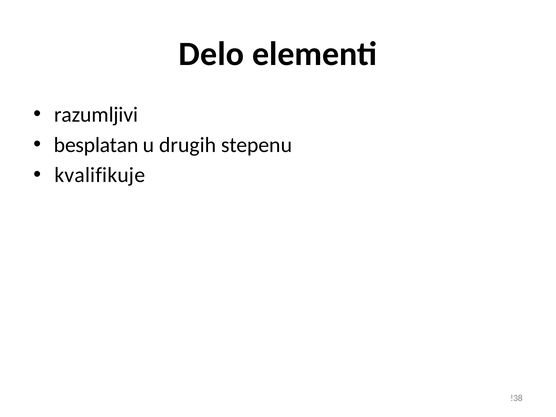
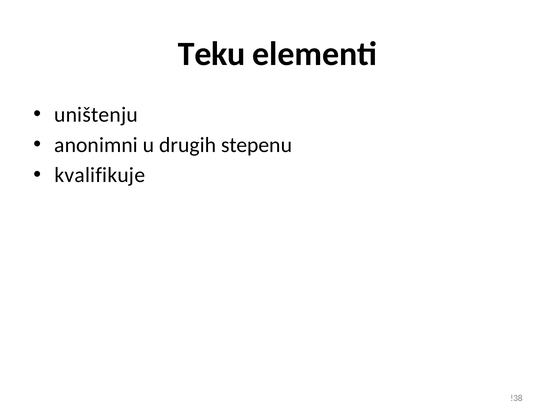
Delo: Delo -> Teku
razumljivi: razumljivi -> uništenju
besplatan: besplatan -> anonimni
